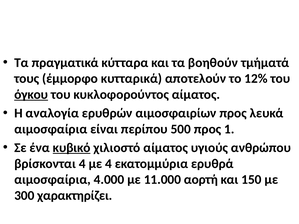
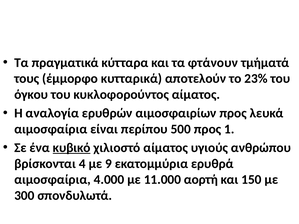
βοηθούν: βοηθούν -> φτάνουν
12%: 12% -> 23%
όγκου underline: present -> none
με 4: 4 -> 9
χαρακτηρίζει: χαρακτηρίζει -> σπονδυλωτά
